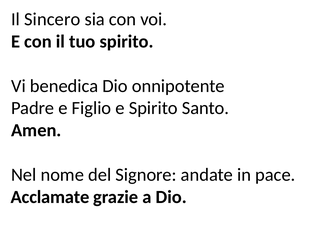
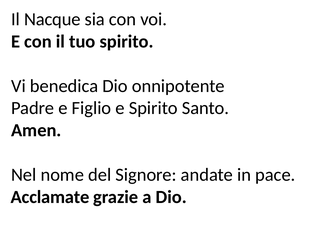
Sincero: Sincero -> Nacque
